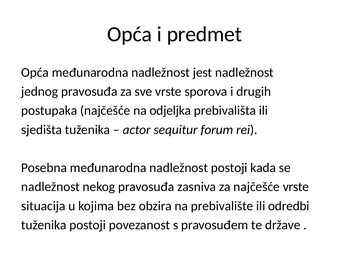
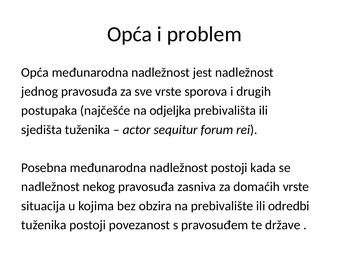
predmet: predmet -> problem
za najčešće: najčešće -> domaćih
